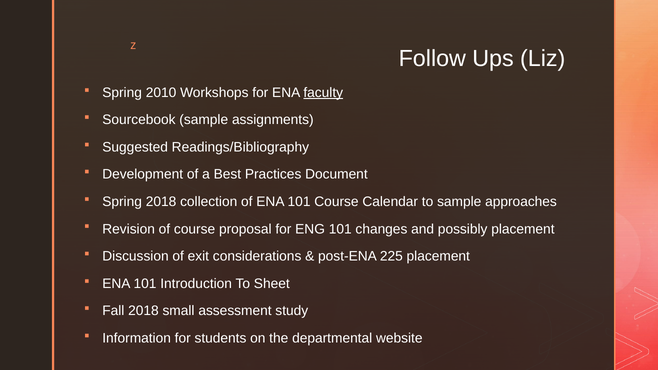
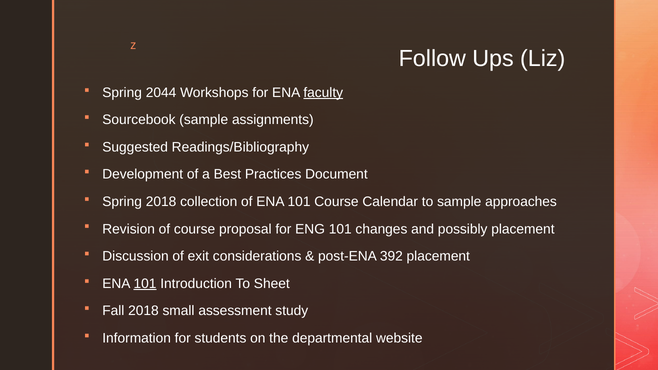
2010: 2010 -> 2044
225: 225 -> 392
101 at (145, 284) underline: none -> present
